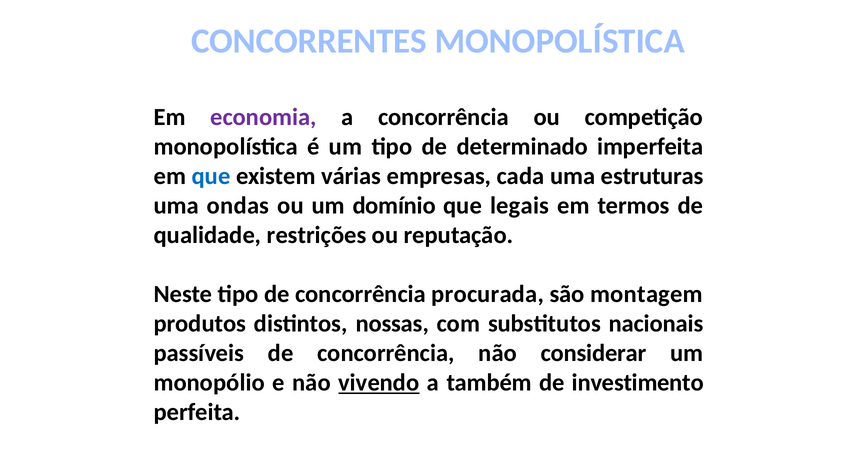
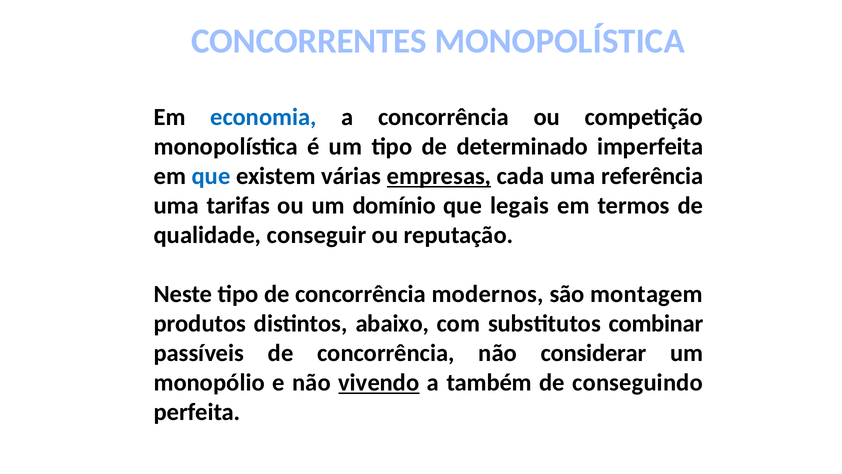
economia colour: purple -> blue
empresas underline: none -> present
estruturas: estruturas -> referência
ondas: ondas -> tarifas
restrições: restrições -> conseguir
procurada: procurada -> modernos
nossas: nossas -> abaixo
nacionais: nacionais -> combinar
investimento: investimento -> conseguindo
